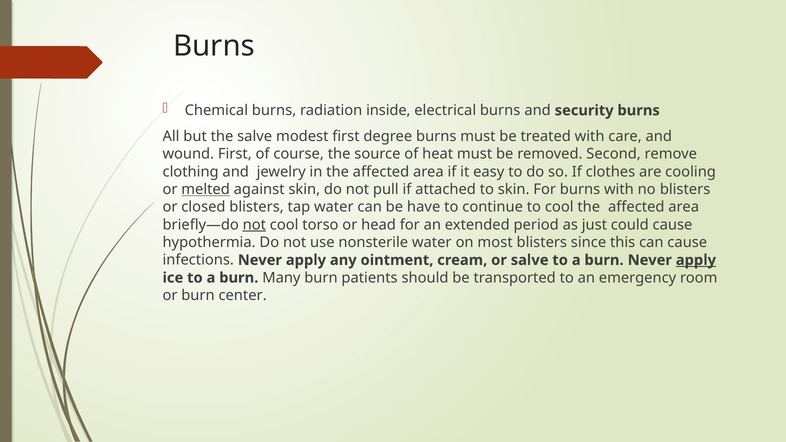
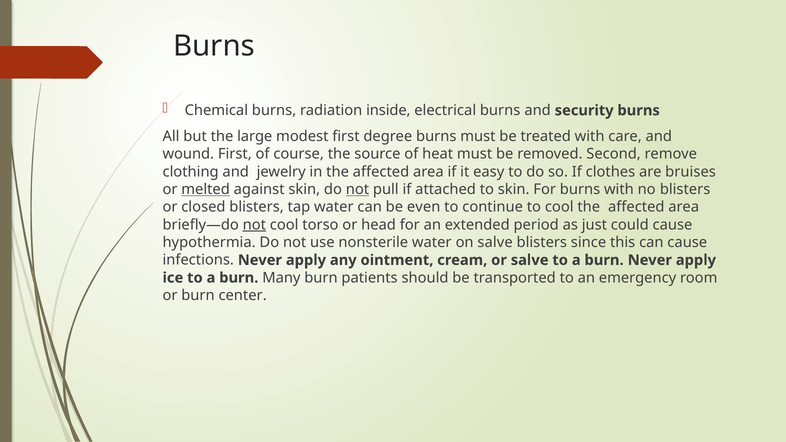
the salve: salve -> large
cooling: cooling -> bruises
not at (357, 189) underline: none -> present
have: have -> even
on most: most -> salve
apply at (696, 260) underline: present -> none
